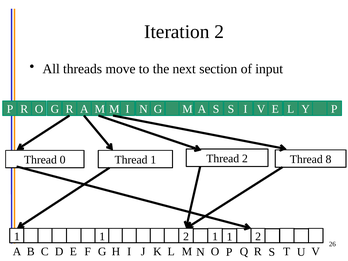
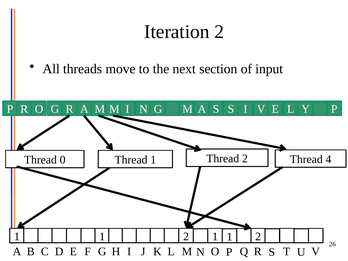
8: 8 -> 4
